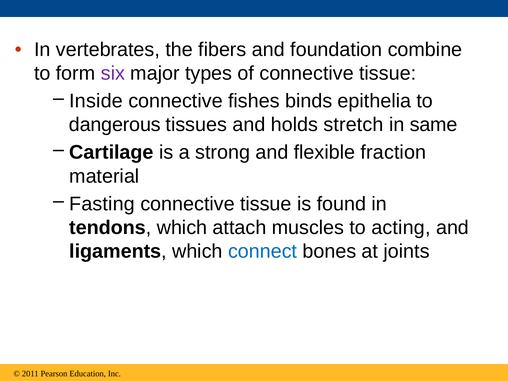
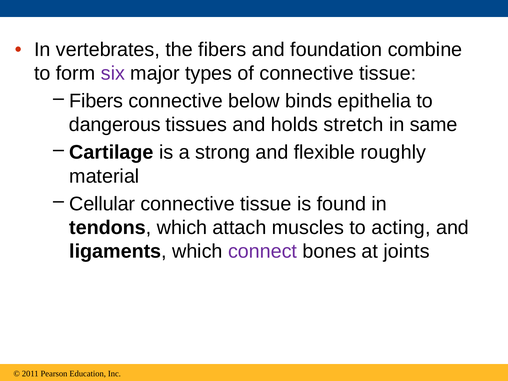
Inside at (96, 101): Inside -> Fibers
fishes: fishes -> below
fraction: fraction -> roughly
Fasting: Fasting -> Cellular
connect colour: blue -> purple
